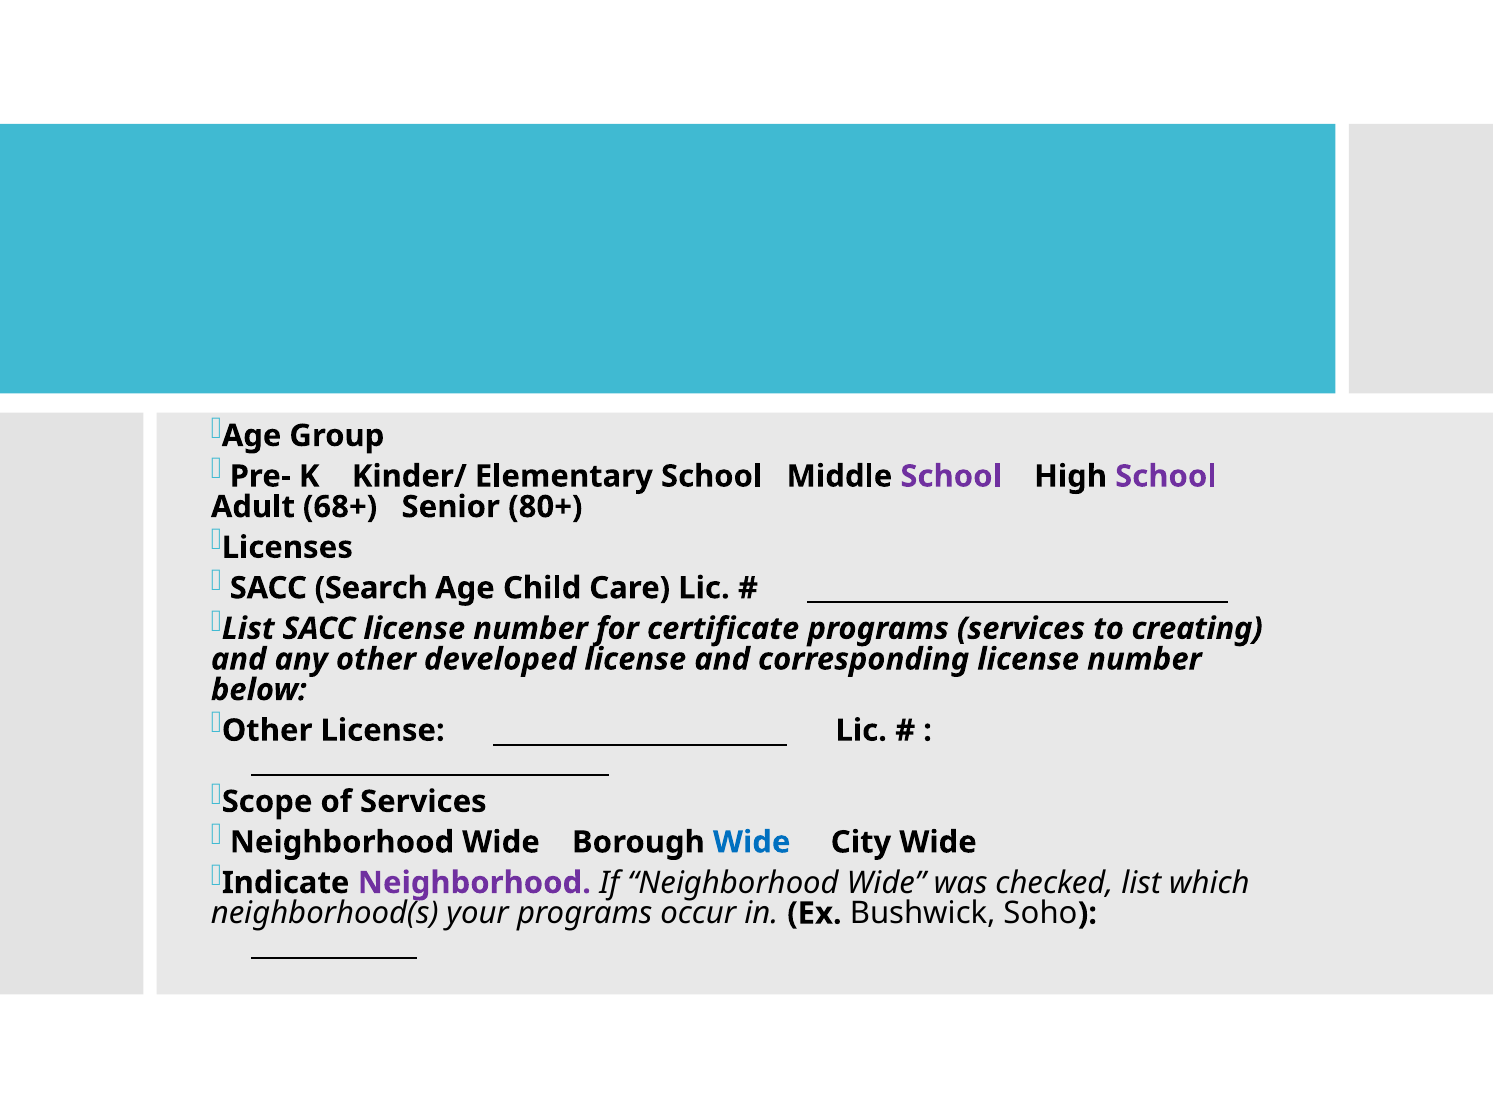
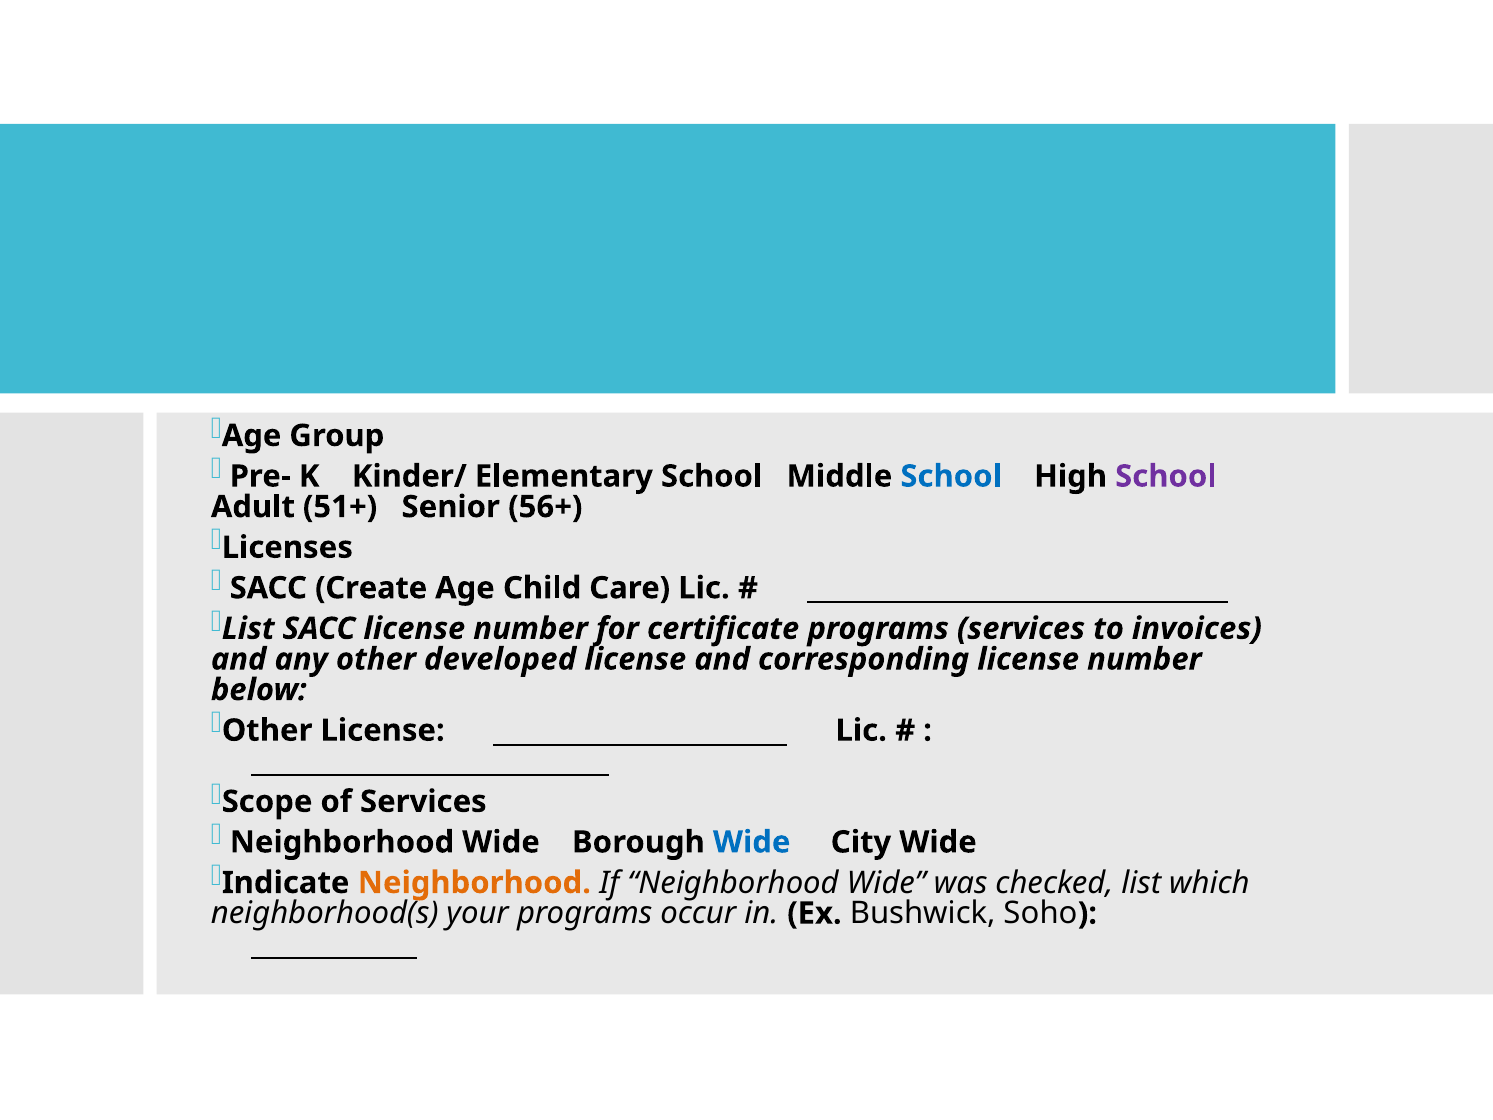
School at (951, 476) colour: purple -> blue
68+: 68+ -> 51+
80+: 80+ -> 56+
Search: Search -> Create
creating: creating -> invoices
Neighborhood at (474, 883) colour: purple -> orange
